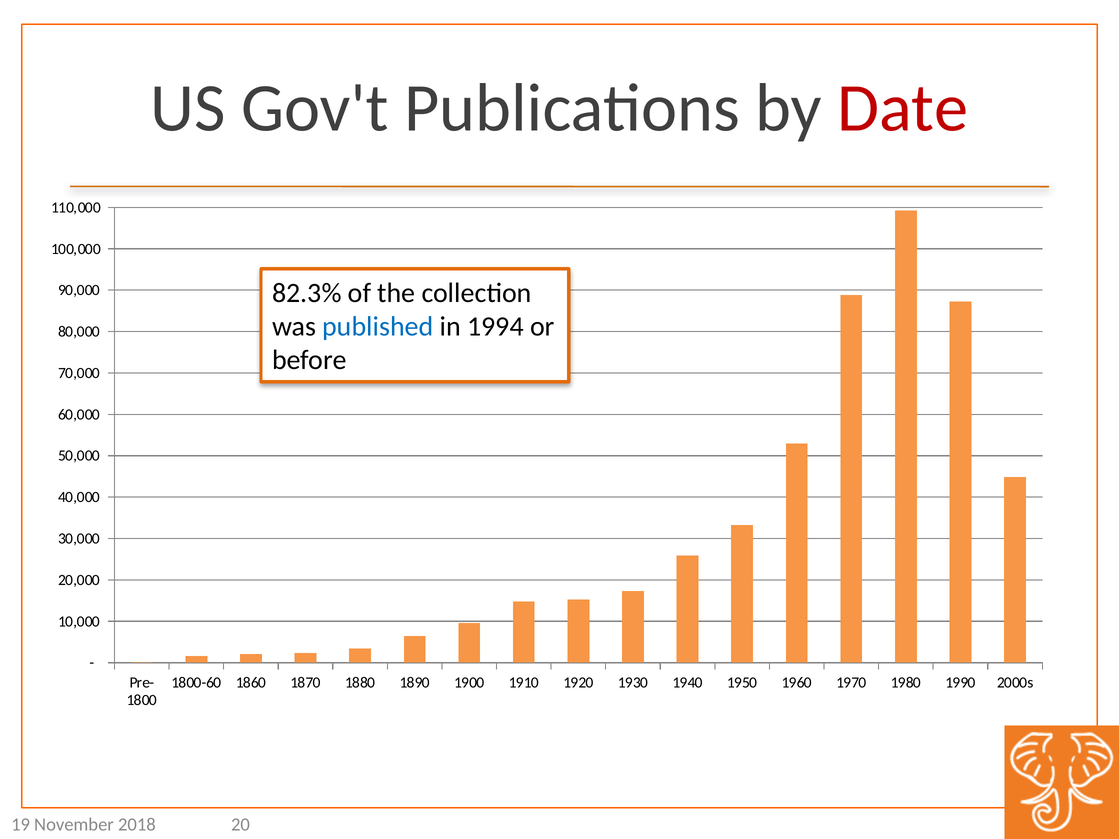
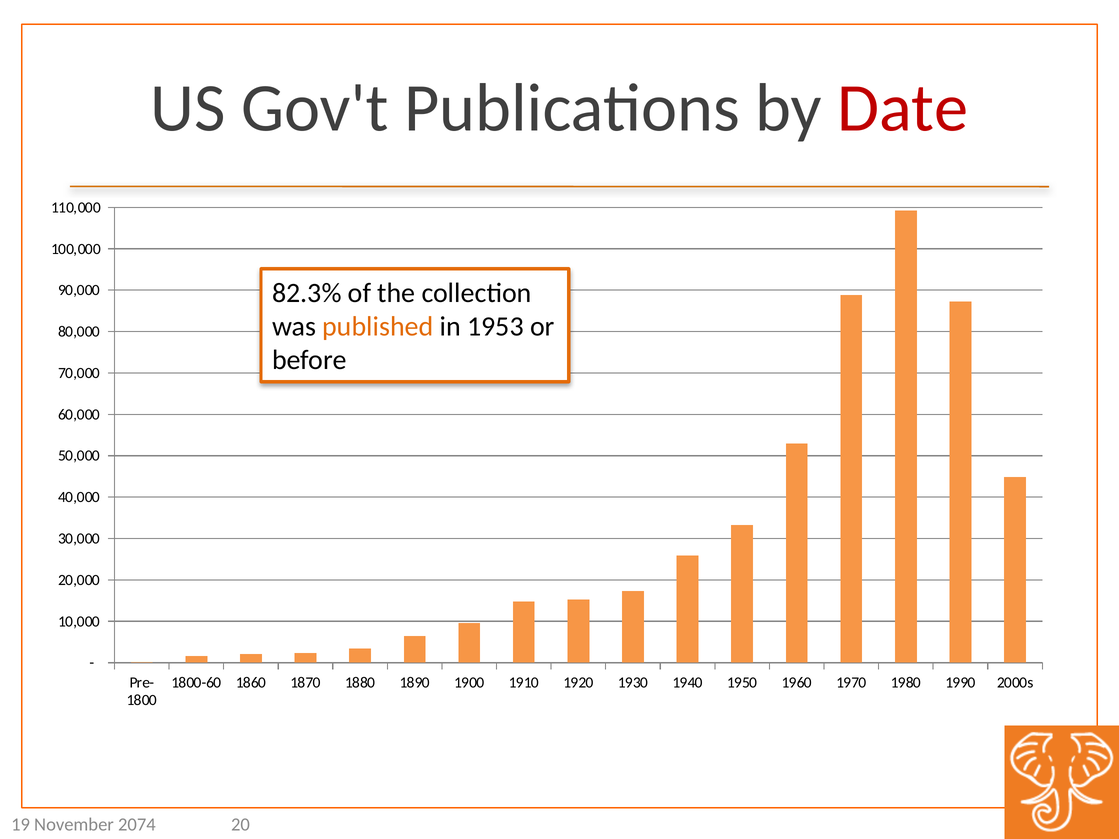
published colour: blue -> orange
1994: 1994 -> 1953
2018: 2018 -> 2074
